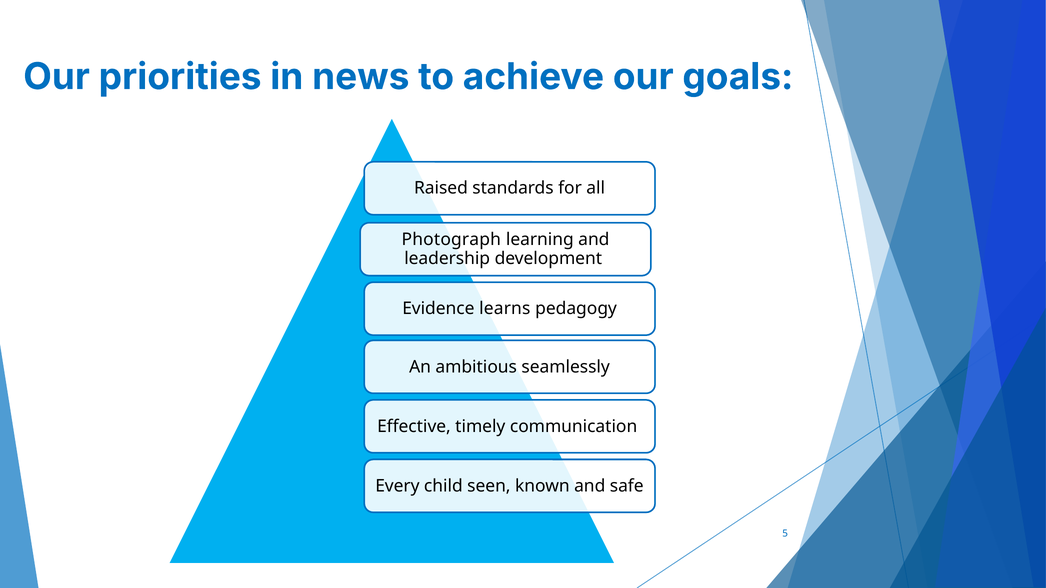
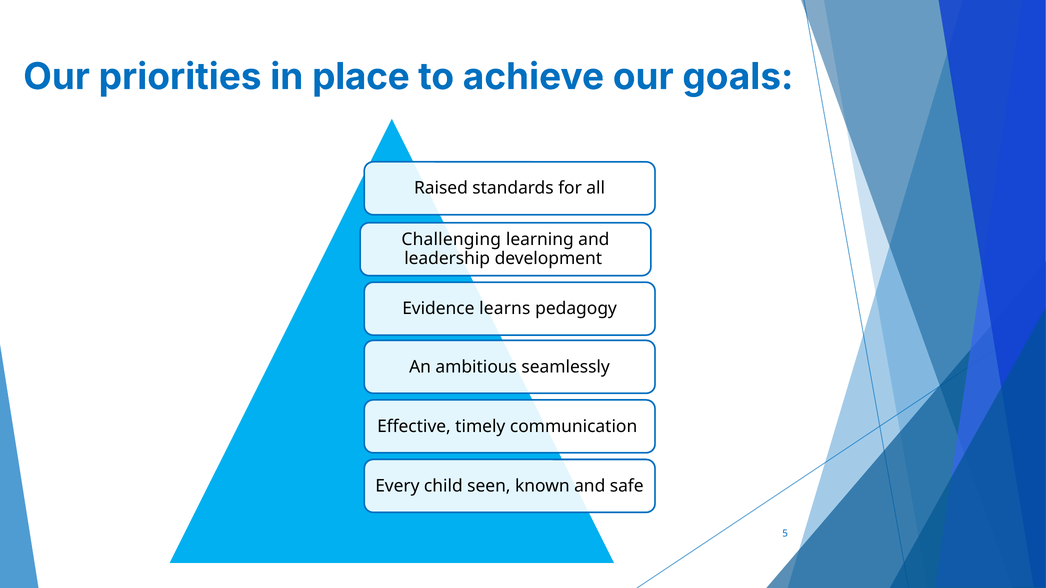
news: news -> place
Photograph: Photograph -> Challenging
